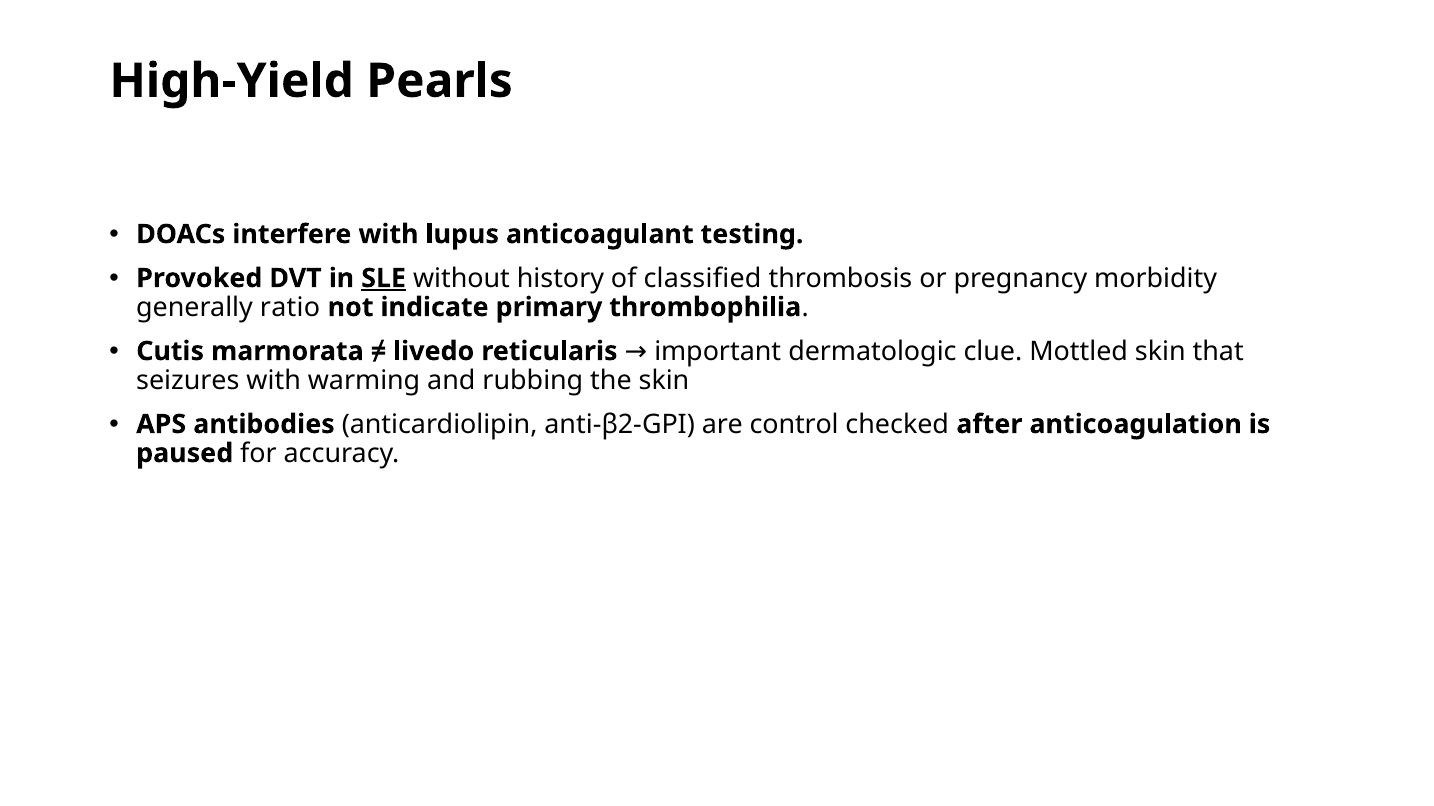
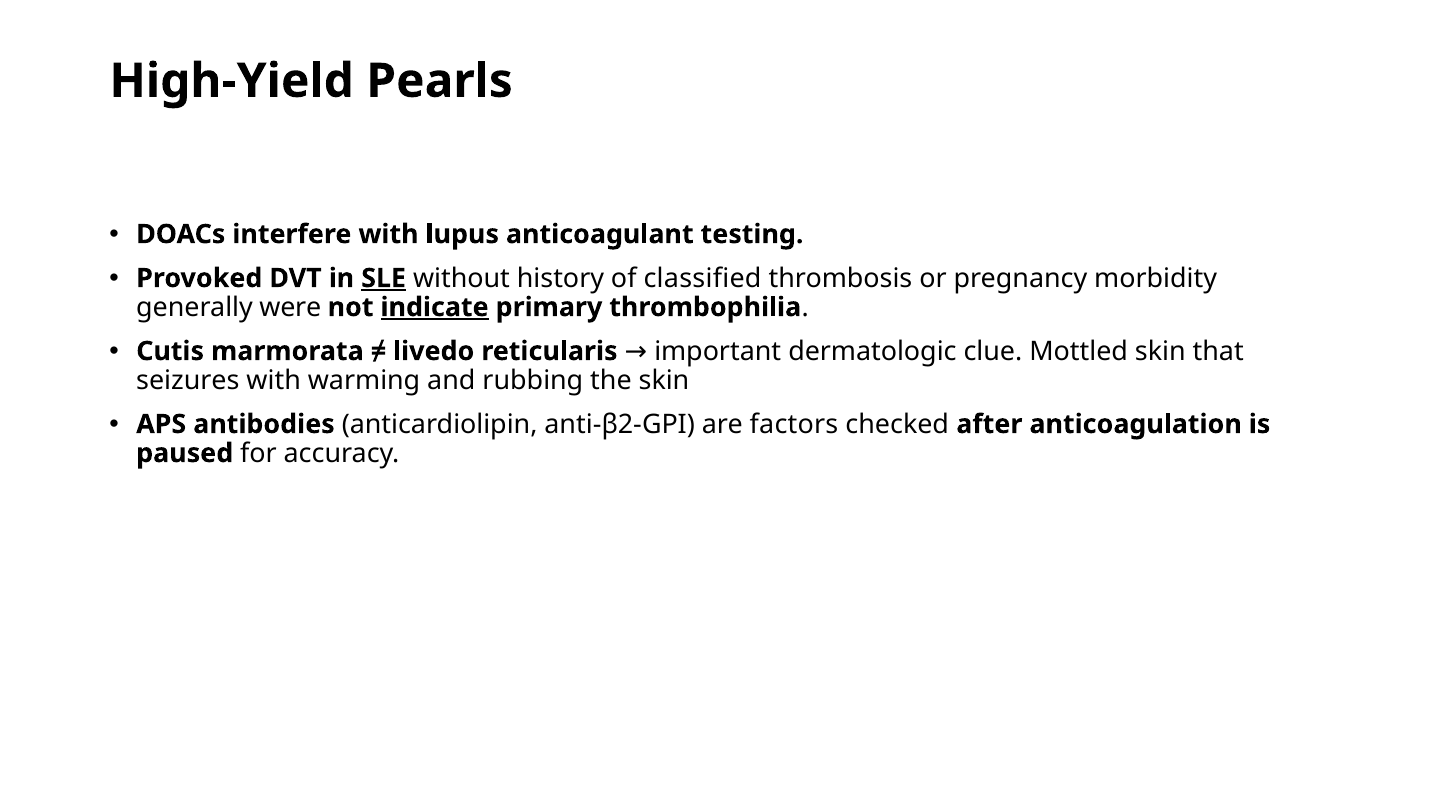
ratio: ratio -> were
indicate underline: none -> present
control: control -> factors
